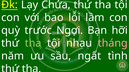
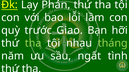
Chứa: Chứa -> Phán
Ngợi: Ngợi -> Giao
tháng colour: pink -> light green
